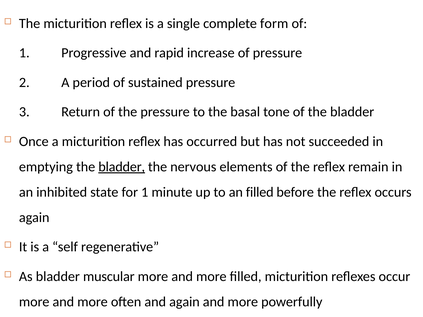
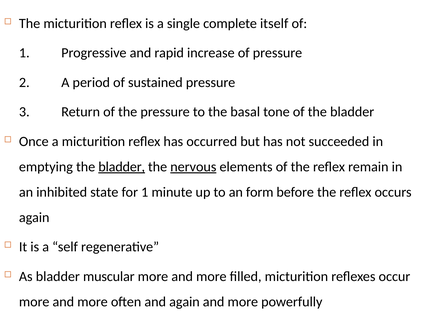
form: form -> itself
nervous underline: none -> present
an filled: filled -> form
